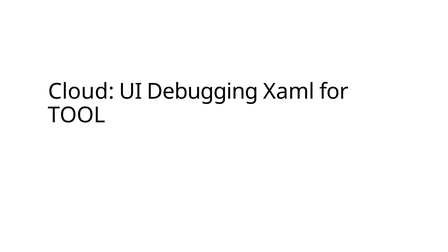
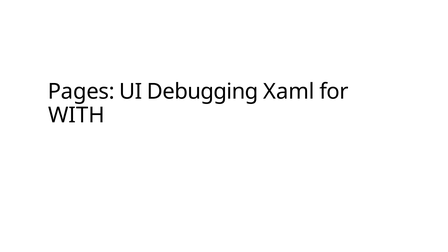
Cloud: Cloud -> Pages
TOOL: TOOL -> WITH
